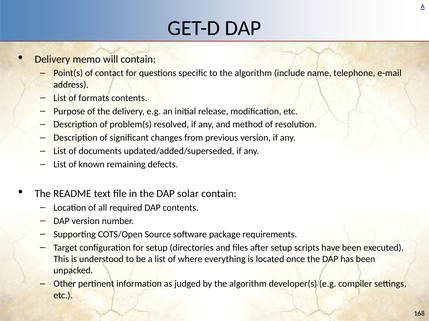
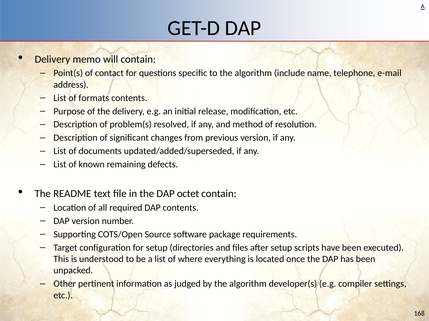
solar: solar -> octet
